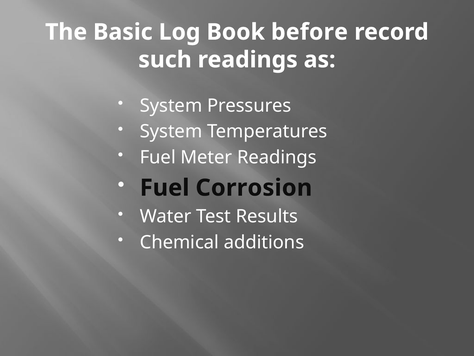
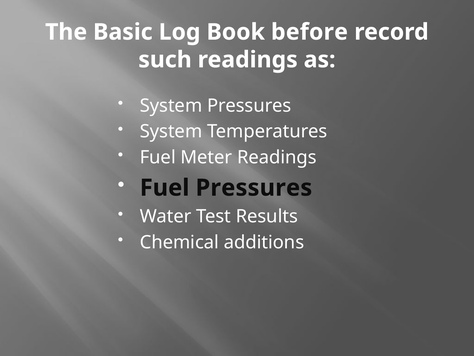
Fuel Corrosion: Corrosion -> Pressures
